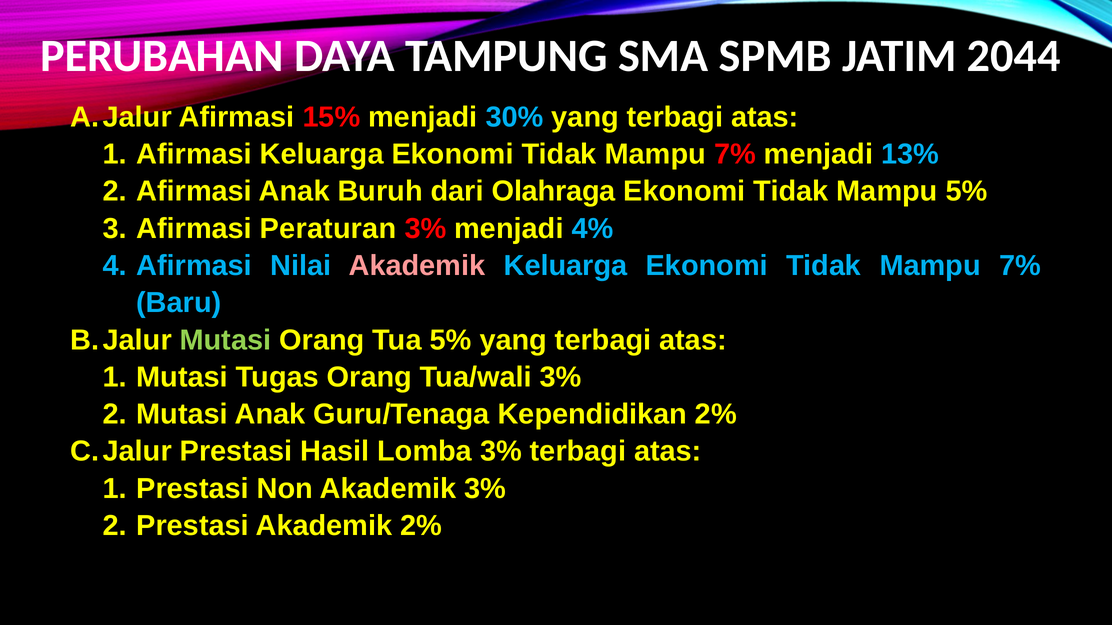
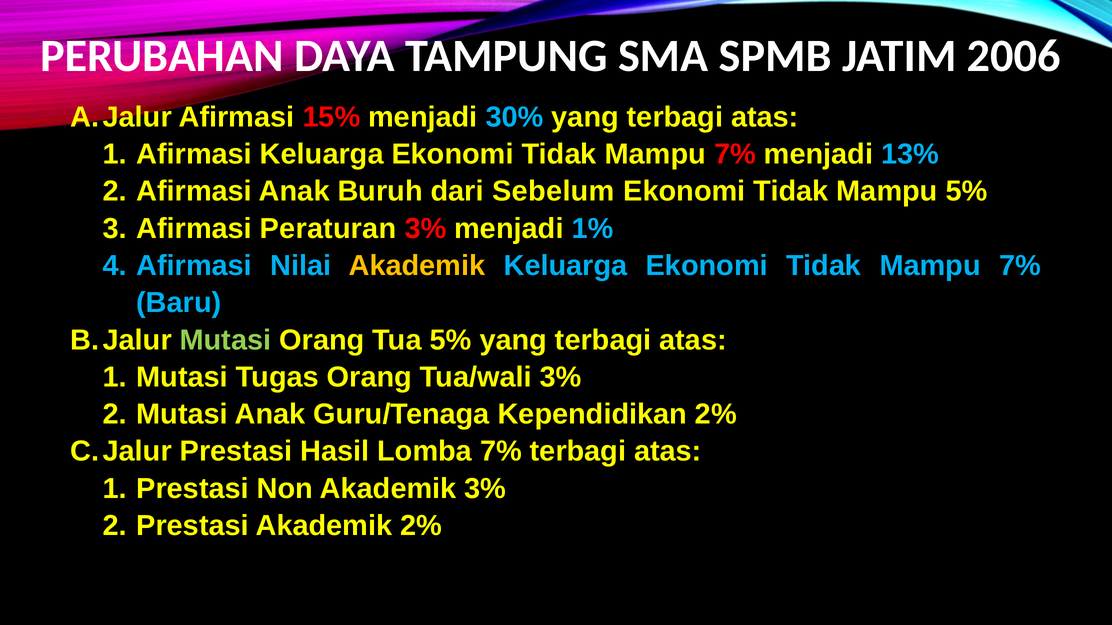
2044: 2044 -> 2006
Olahraga: Olahraga -> Sebelum
4%: 4% -> 1%
Akademik at (417, 266) colour: pink -> yellow
Lomba 3%: 3% -> 7%
